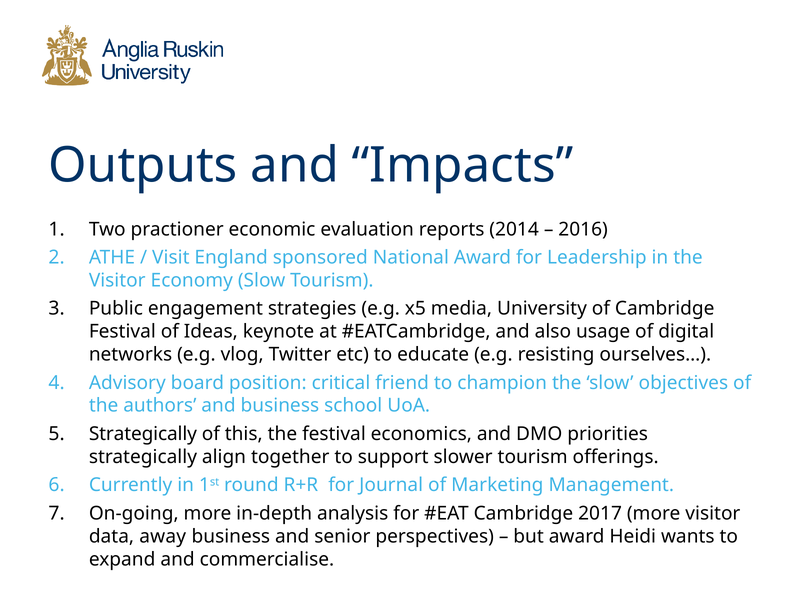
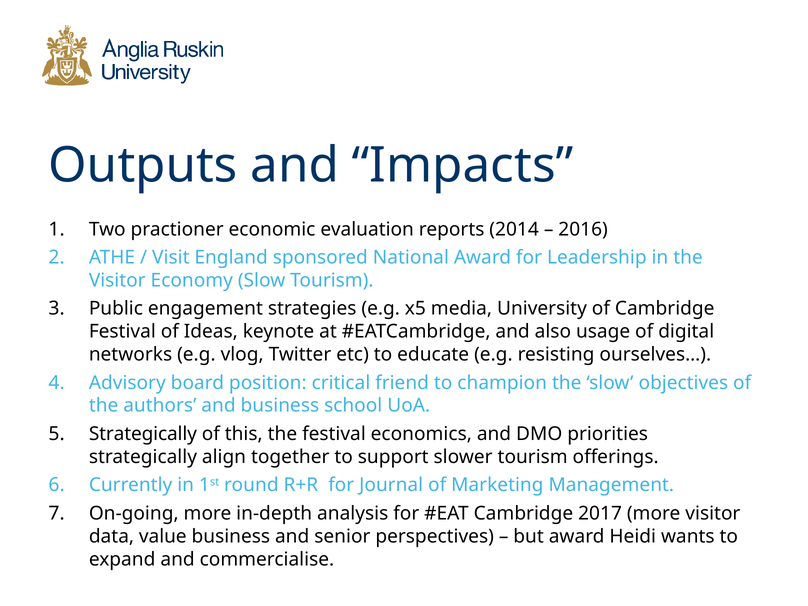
away: away -> value
